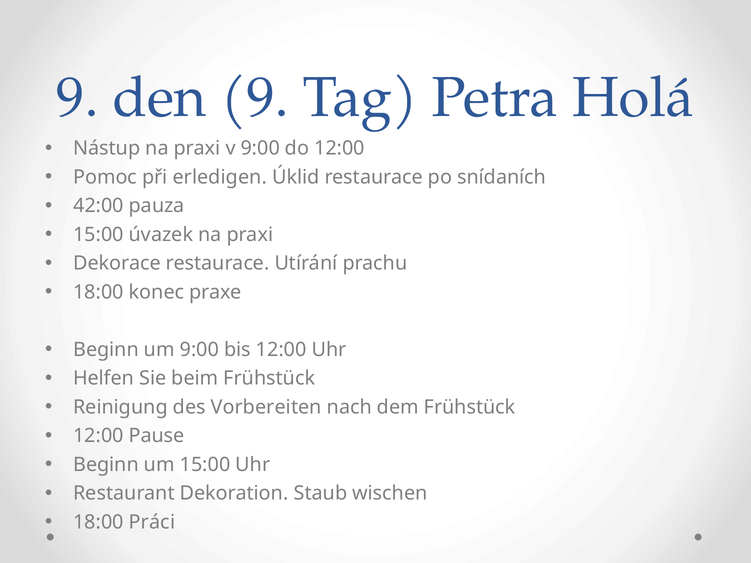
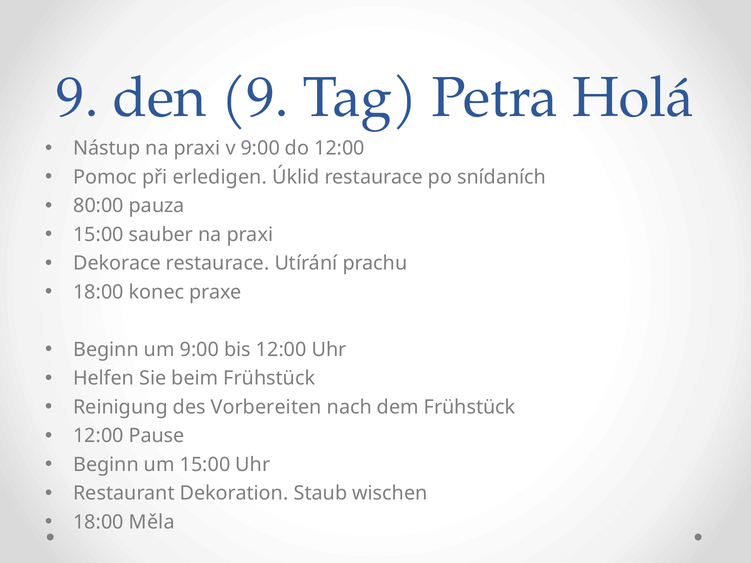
42:00: 42:00 -> 80:00
úvazek: úvazek -> sauber
Práci: Práci -> Měla
